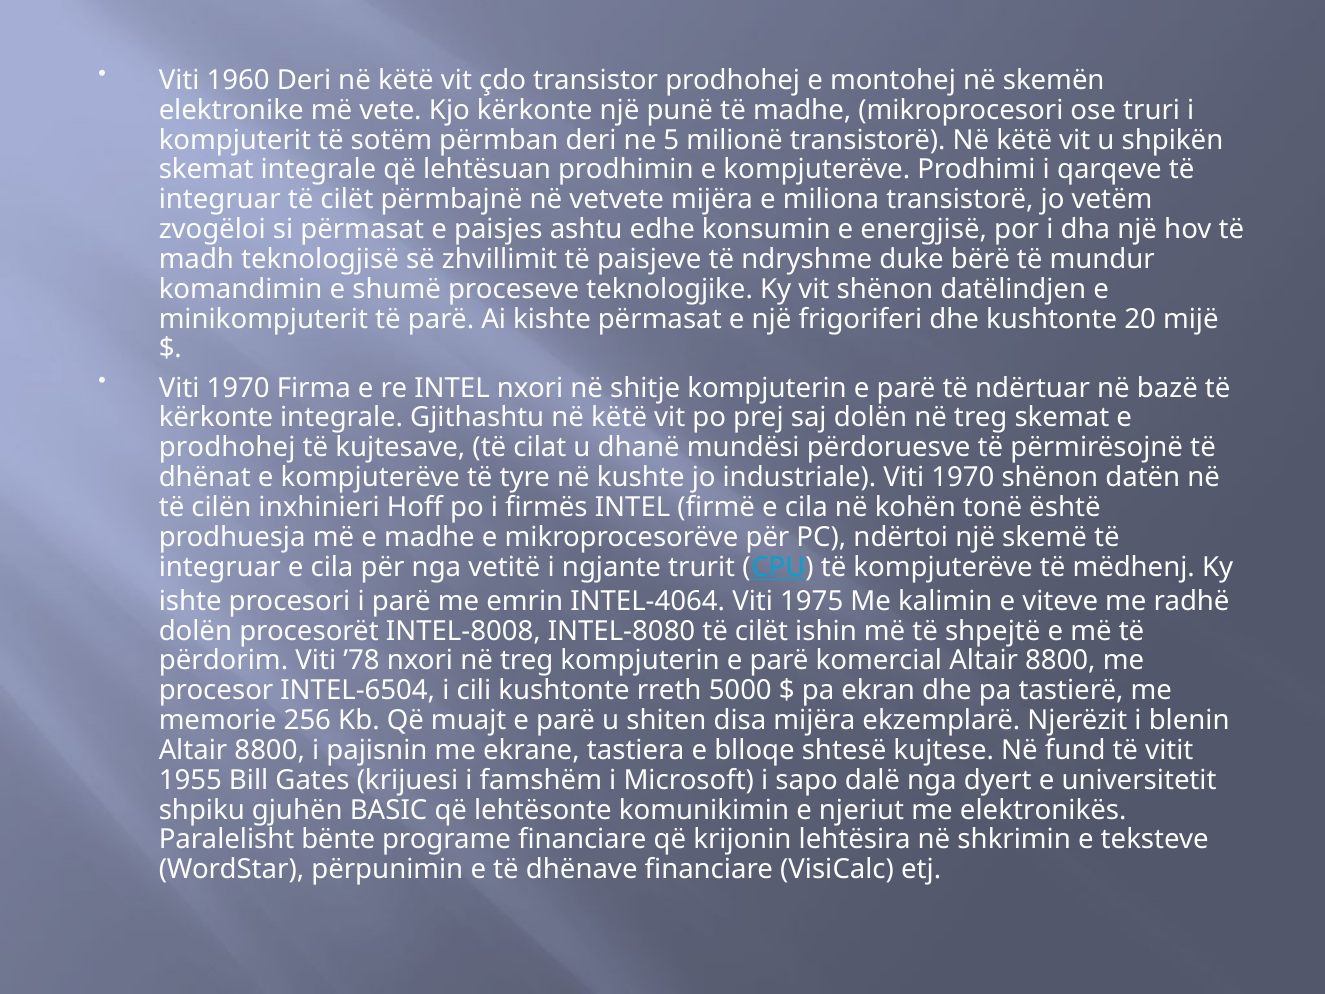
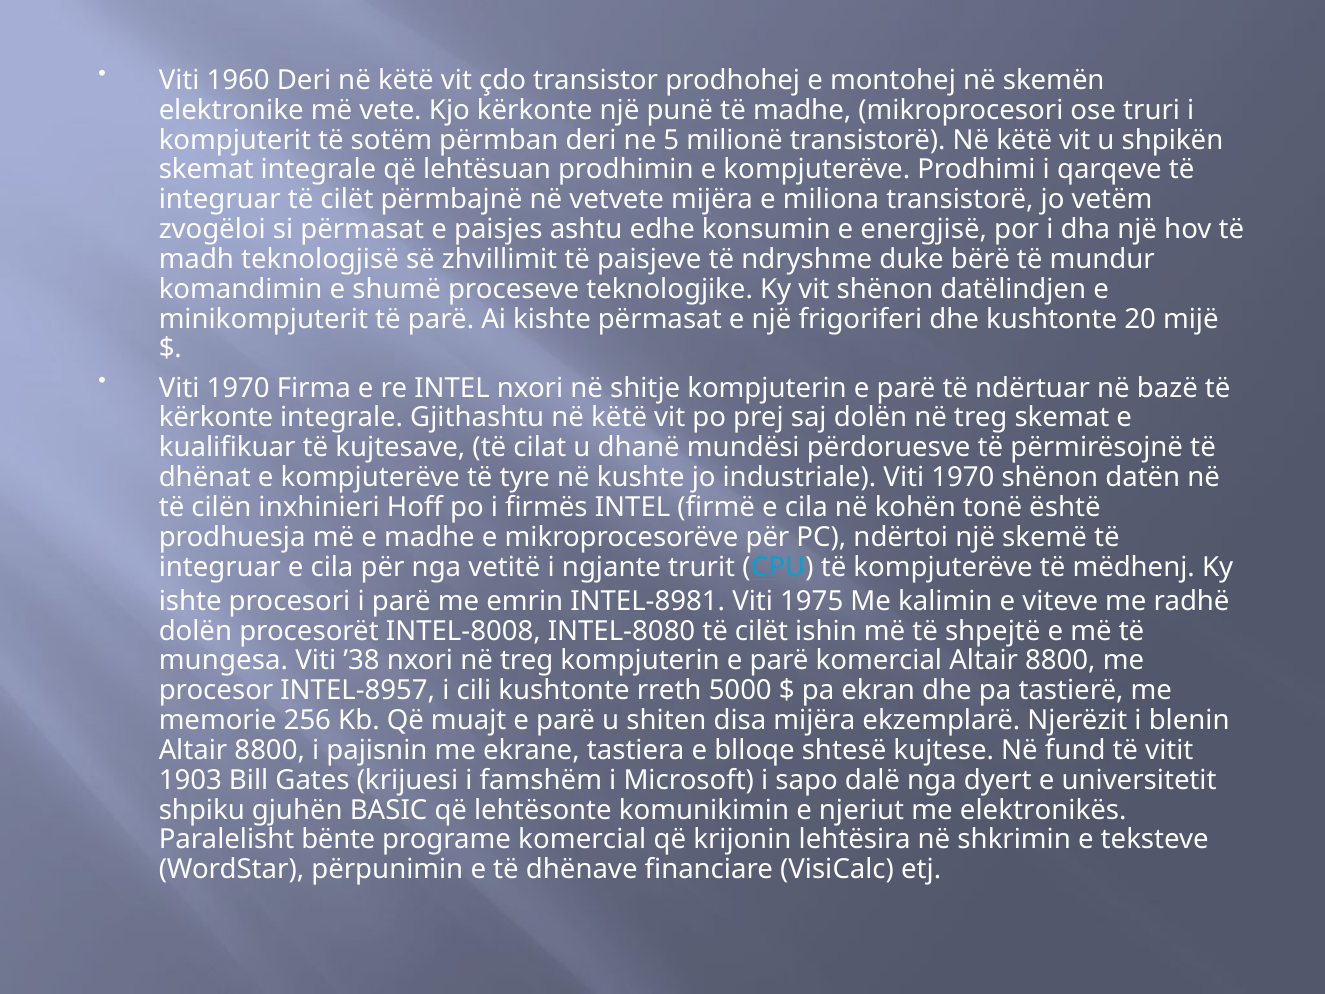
prodhohej at (227, 448): prodhohej -> kualifikuar
INTEL-4064: INTEL-4064 -> INTEL-8981
përdorim: përdorim -> mungesa
’78: ’78 -> ’38
INTEL-6504: INTEL-6504 -> INTEL-8957
1955: 1955 -> 1903
programe financiare: financiare -> komercial
